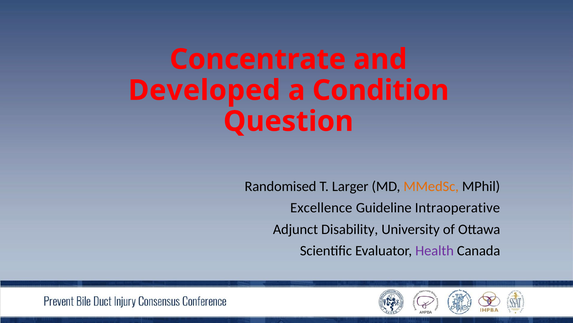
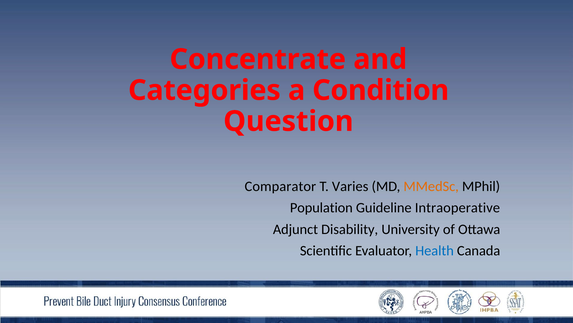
Developed: Developed -> Categories
Randomised: Randomised -> Comparator
Larger: Larger -> Varies
Excellence: Excellence -> Population
Health colour: purple -> blue
